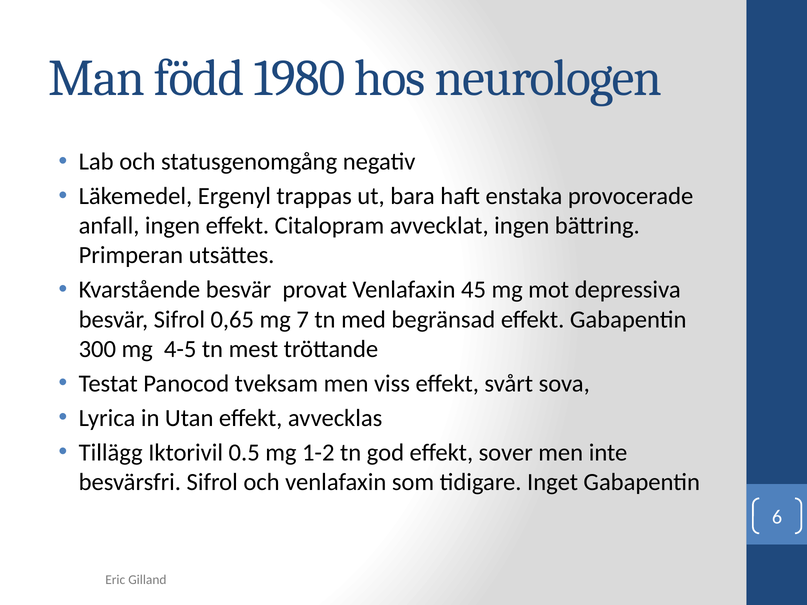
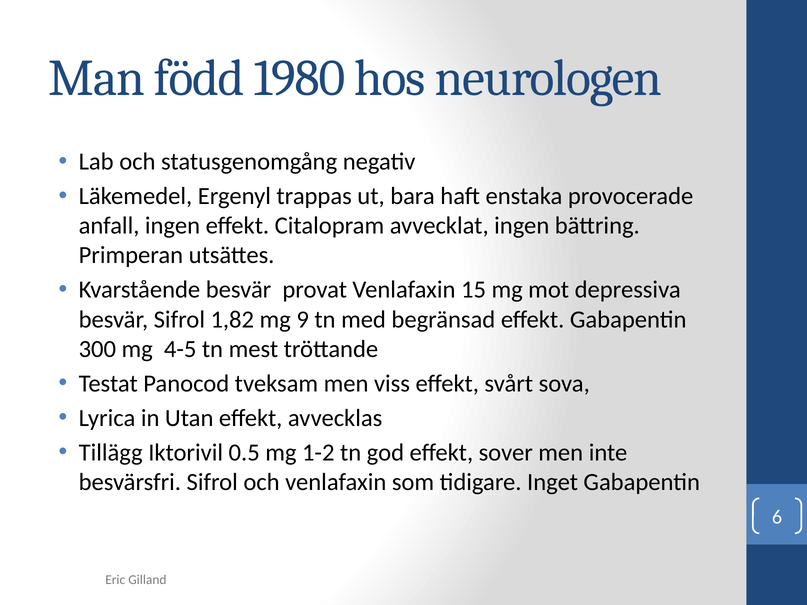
45: 45 -> 15
0,65: 0,65 -> 1,82
7: 7 -> 9
